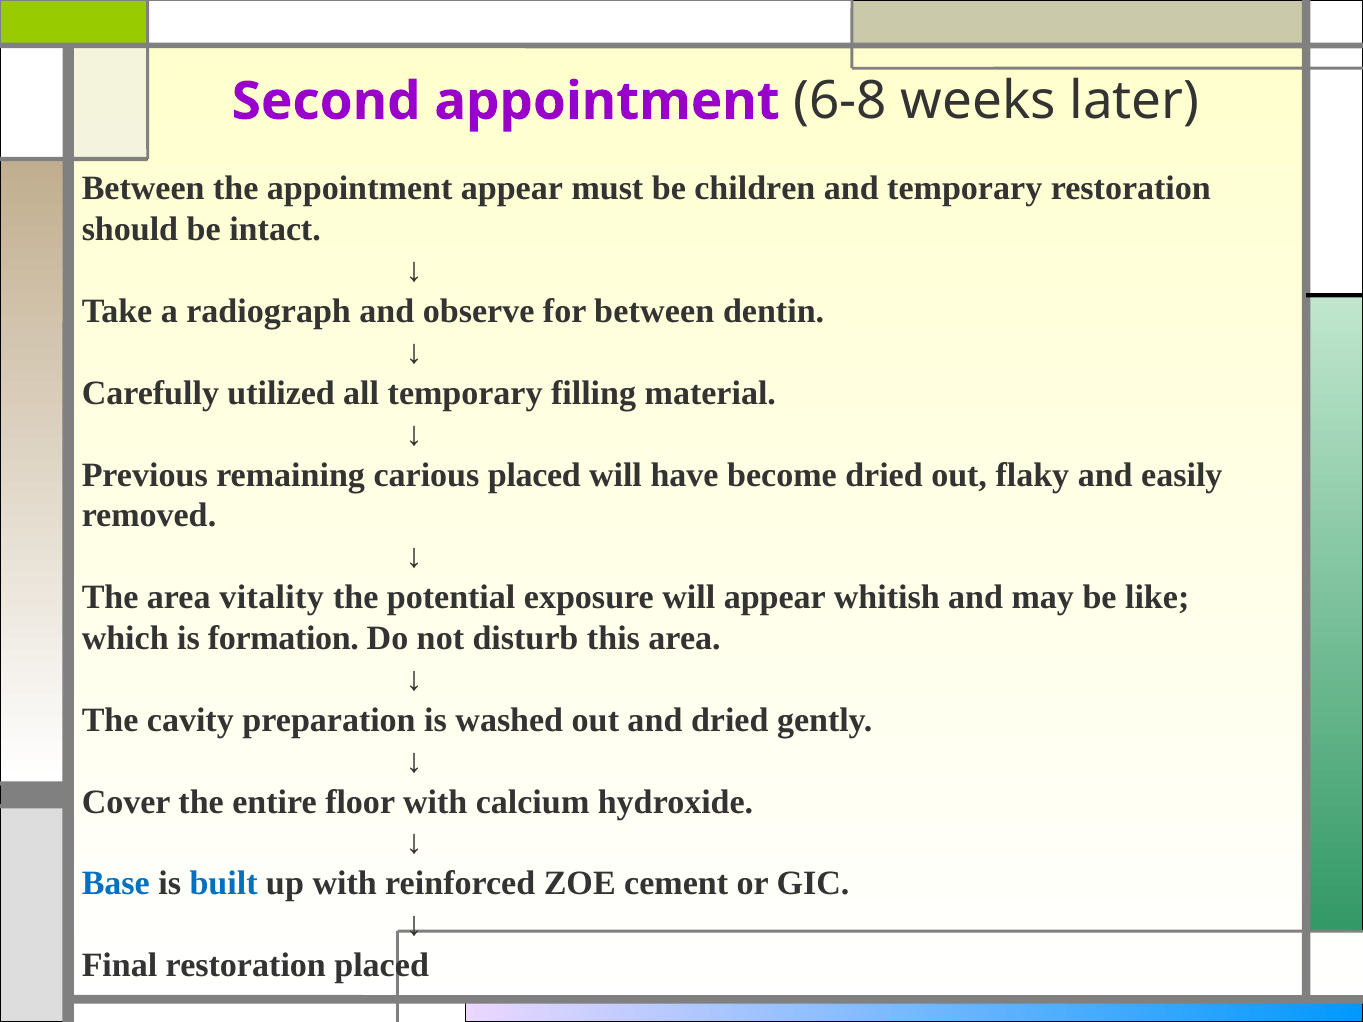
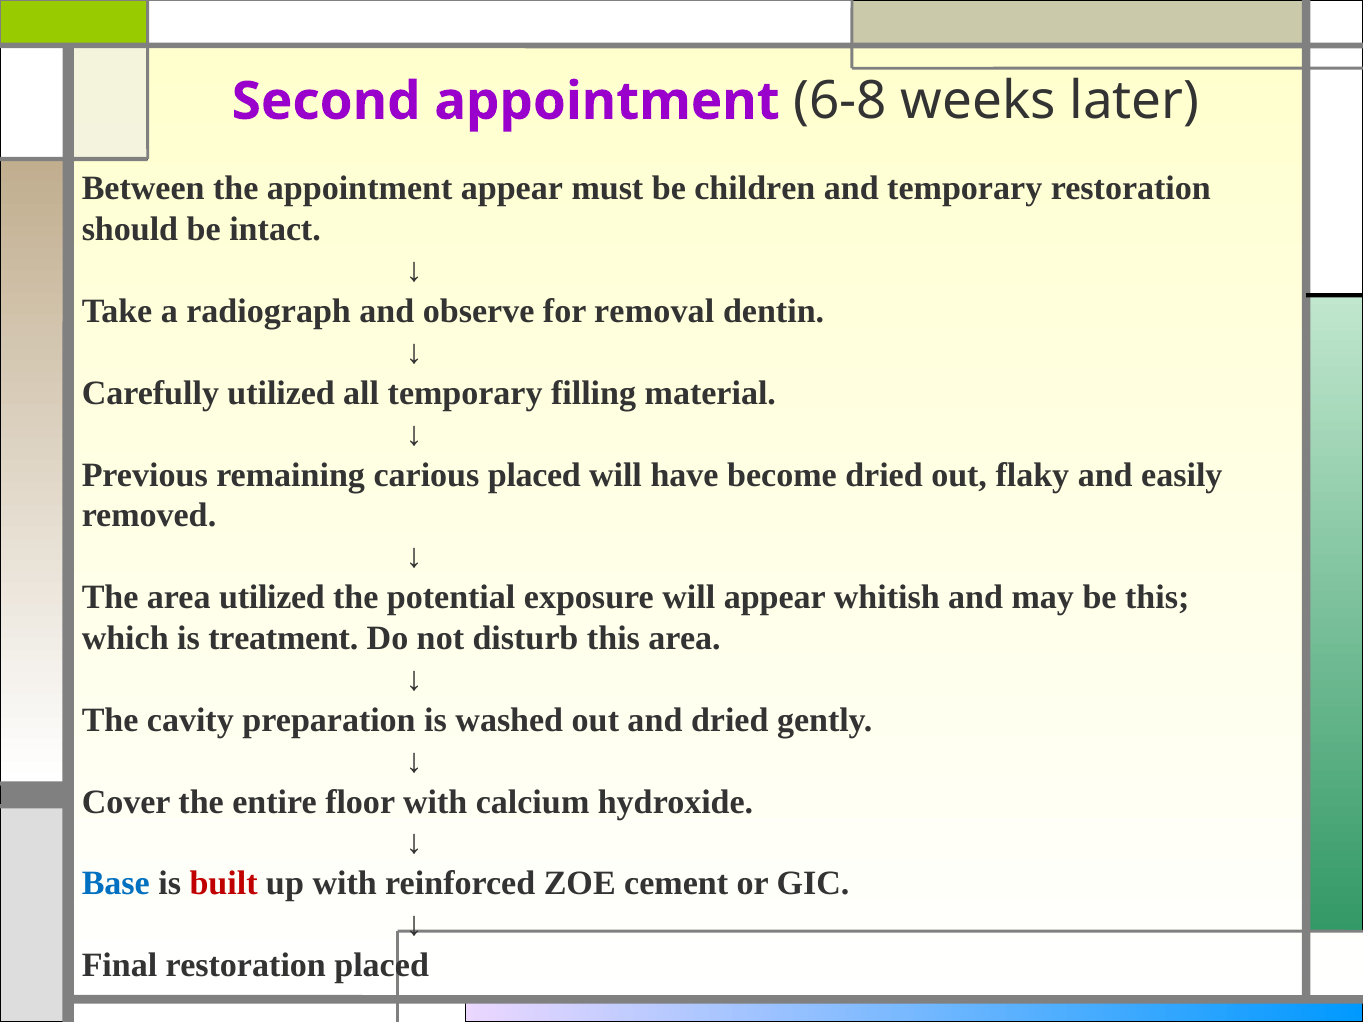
for between: between -> removal
area vitality: vitality -> utilized
be like: like -> this
formation: formation -> treatment
built colour: blue -> red
